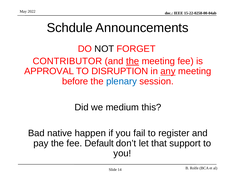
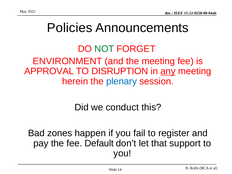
Schdule: Schdule -> Policies
NOT colour: black -> green
CONTRIBUTOR: CONTRIBUTOR -> ENVIRONMENT
the at (133, 61) underline: present -> none
before: before -> herein
medium: medium -> conduct
native: native -> zones
